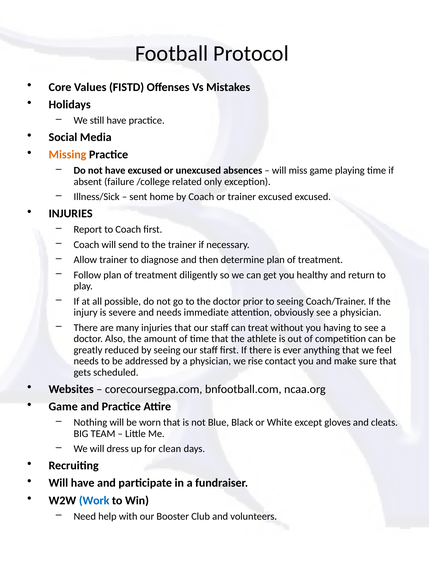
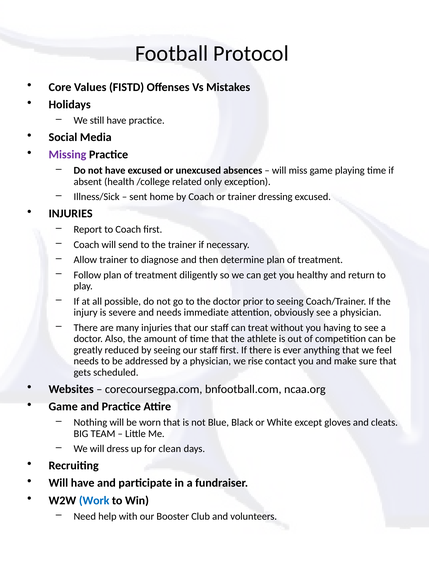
Missing colour: orange -> purple
failure: failure -> health
trainer excused: excused -> dressing
